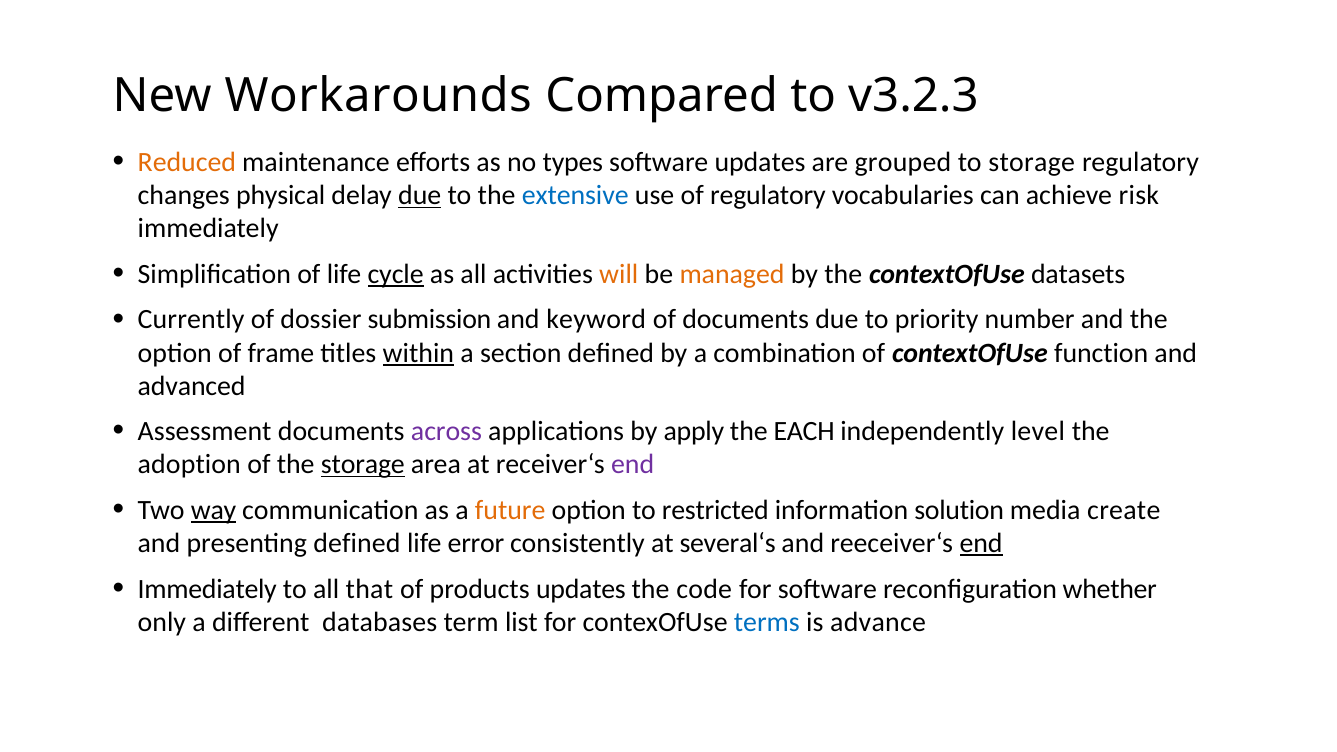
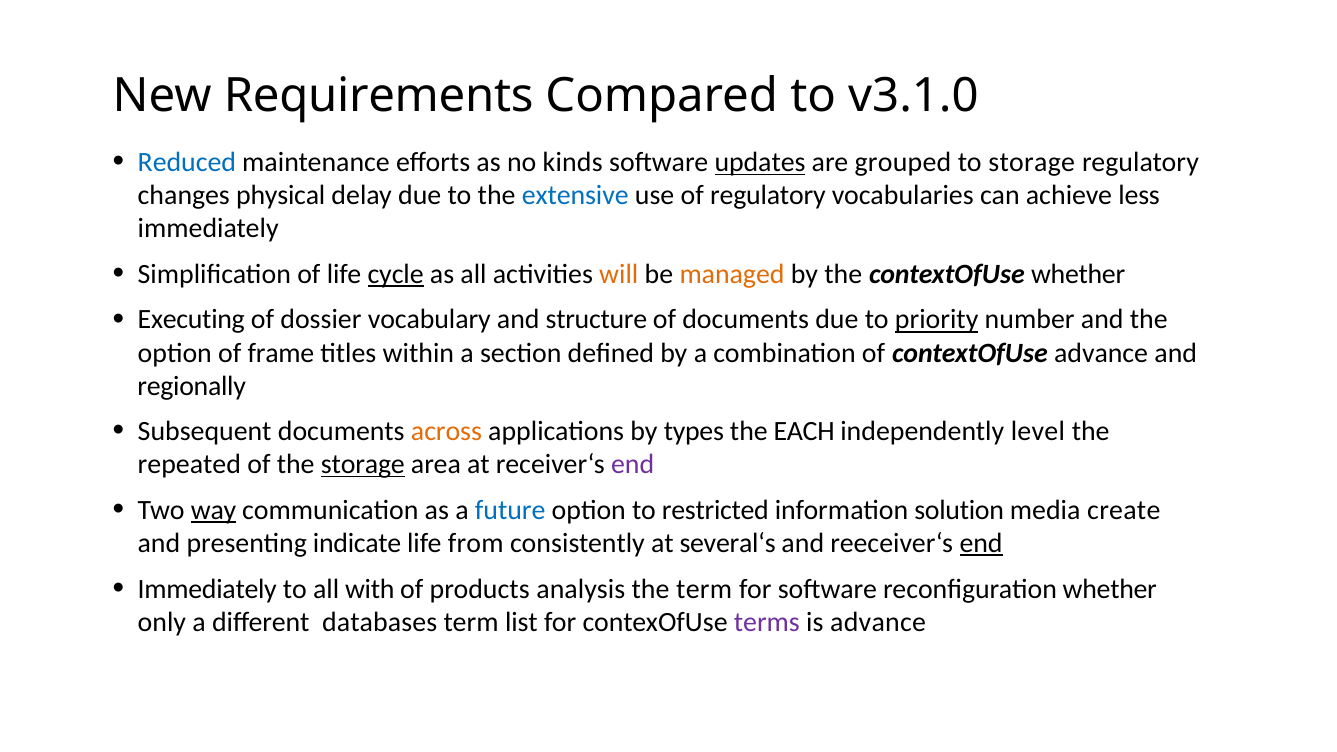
Workarounds: Workarounds -> Requirements
v3.2.3: v3.2.3 -> v3.1.0
Reduced colour: orange -> blue
types: types -> kinds
updates at (760, 162) underline: none -> present
due at (420, 196) underline: present -> none
risk: risk -> less
contextOfUse datasets: datasets -> whether
Currently: Currently -> Executing
submission: submission -> vocabulary
keyword: keyword -> structure
priority underline: none -> present
within underline: present -> none
contextOfUse function: function -> advance
advanced: advanced -> regionally
Assessment: Assessment -> Subsequent
across colour: purple -> orange
apply: apply -> types
adoption: adoption -> repeated
future colour: orange -> blue
presenting defined: defined -> indicate
error: error -> from
that: that -> with
products updates: updates -> analysis
the code: code -> term
terms colour: blue -> purple
